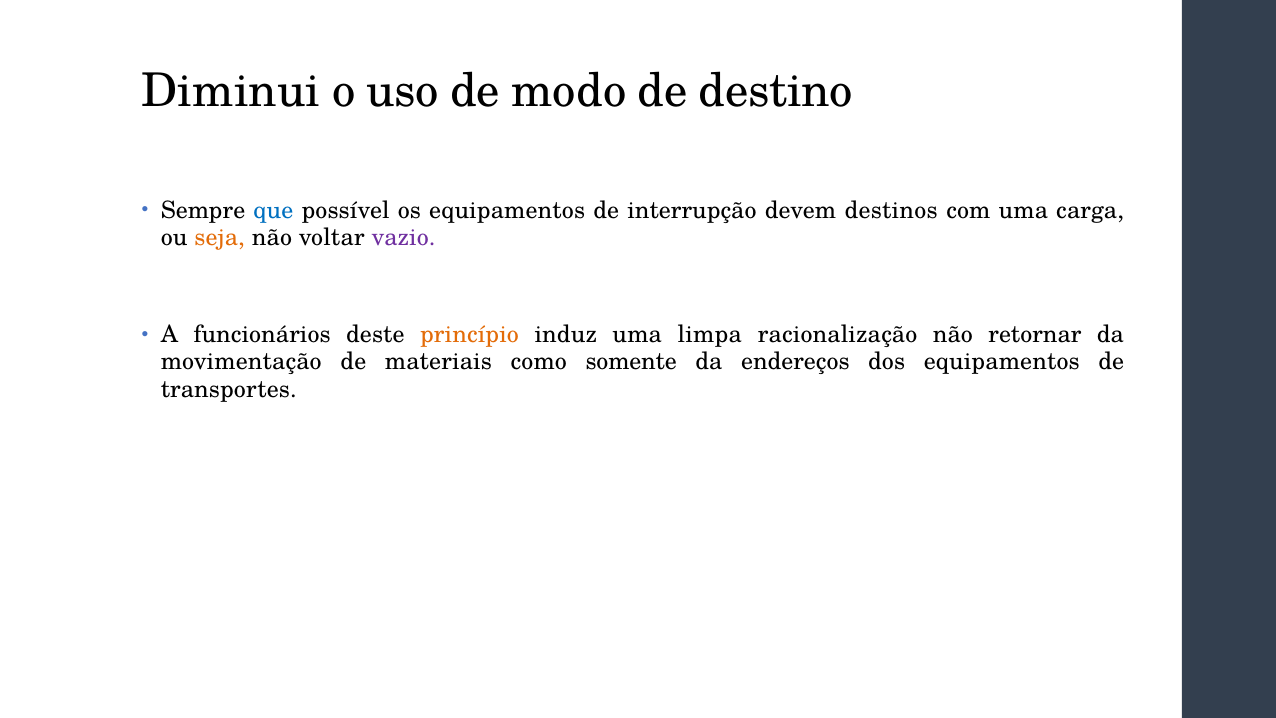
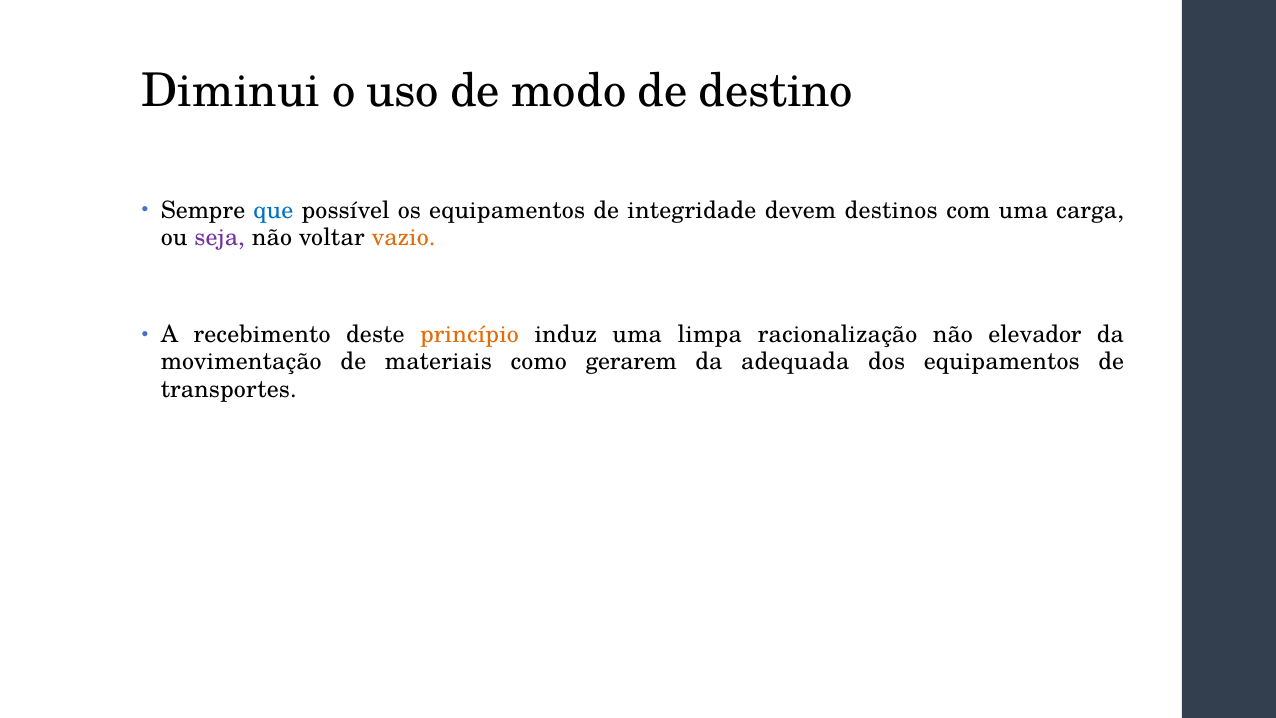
interrupção: interrupção -> integridade
seja colour: orange -> purple
vazio colour: purple -> orange
funcionários: funcionários -> recebimento
retornar: retornar -> elevador
somente: somente -> gerarem
endereços: endereços -> adequada
